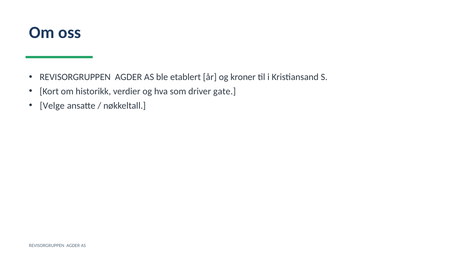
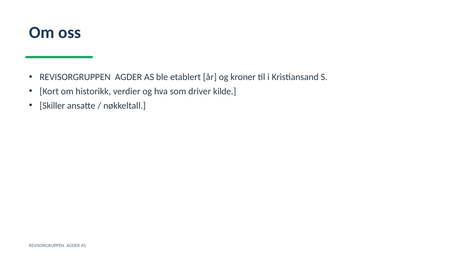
gate: gate -> kilde
Velge: Velge -> Skiller
